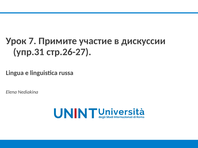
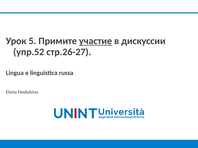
7: 7 -> 5
участие underline: none -> present
упр.31: упр.31 -> упр.52
